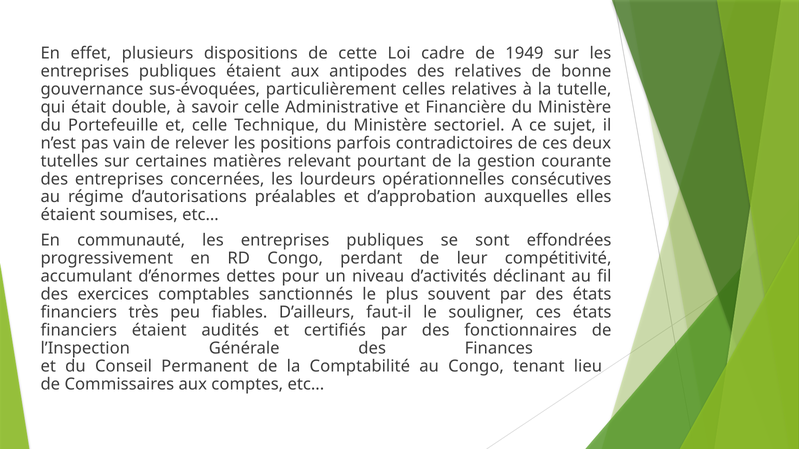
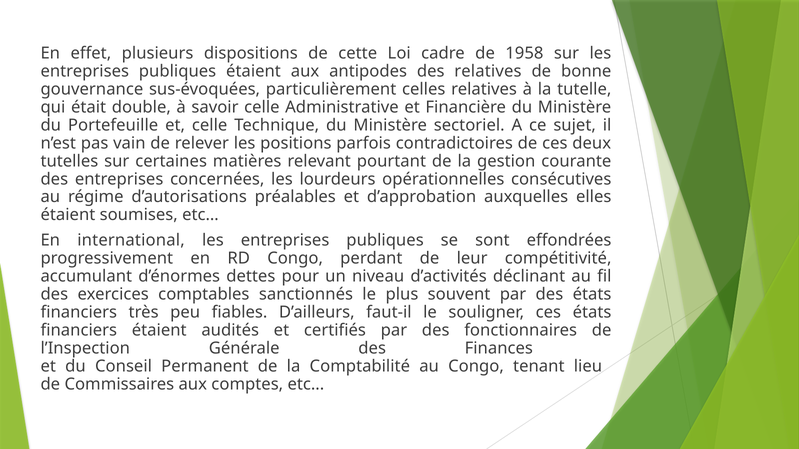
1949: 1949 -> 1958
communauté: communauté -> international
